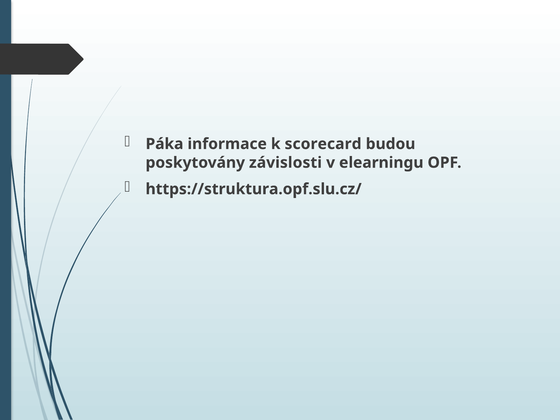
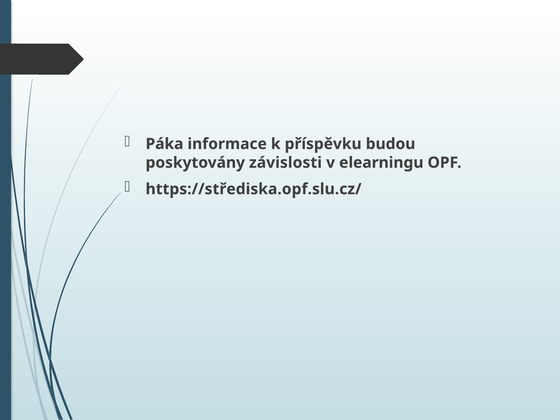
scorecard: scorecard -> příspěvku
https://struktura.opf.slu.cz/: https://struktura.opf.slu.cz/ -> https://střediska.opf.slu.cz/
